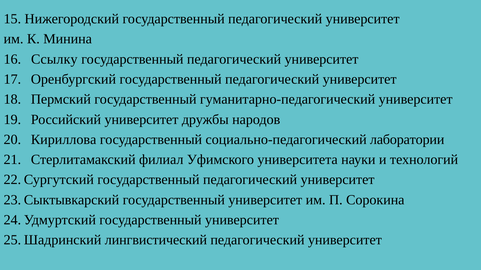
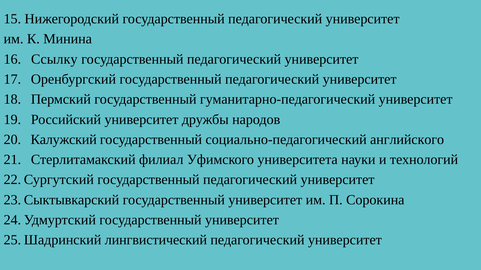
Кириллова: Кириллова -> Калужский
лаборатории: лаборатории -> английского
